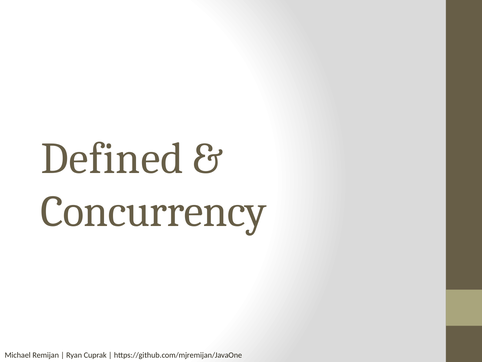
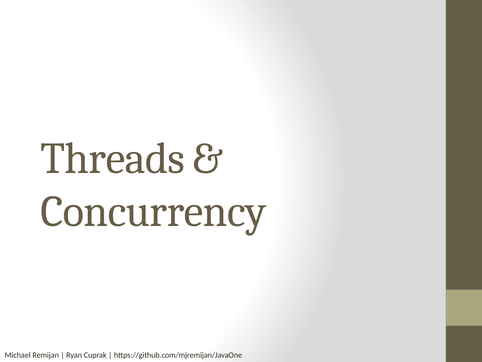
Defined: Defined -> Threads
